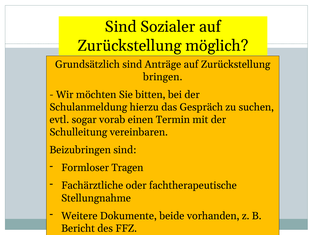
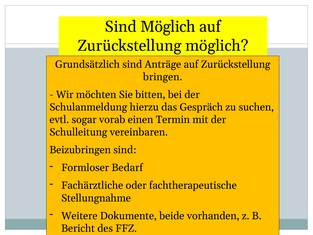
Sind Sozialer: Sozialer -> Möglich
Tragen: Tragen -> Bedarf
